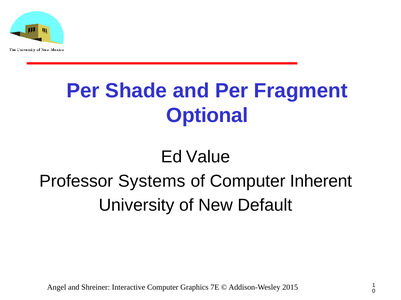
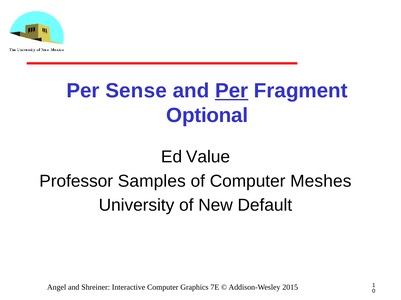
Shade: Shade -> Sense
Per at (232, 91) underline: none -> present
Systems: Systems -> Samples
Inherent: Inherent -> Meshes
